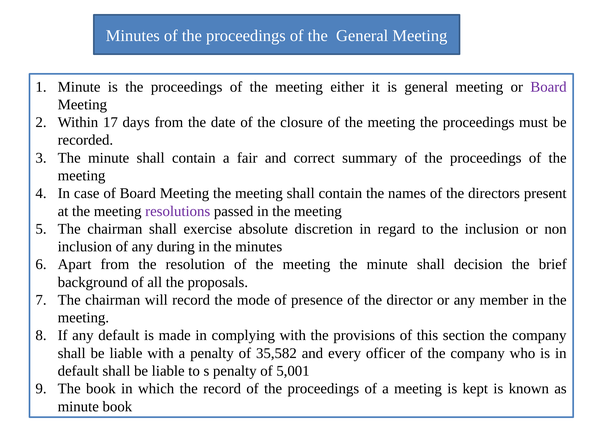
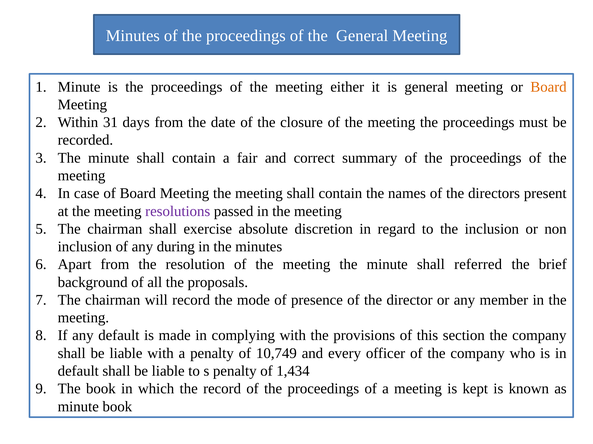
Board at (549, 87) colour: purple -> orange
17: 17 -> 31
decision: decision -> referred
35,582: 35,582 -> 10,749
5,001: 5,001 -> 1,434
